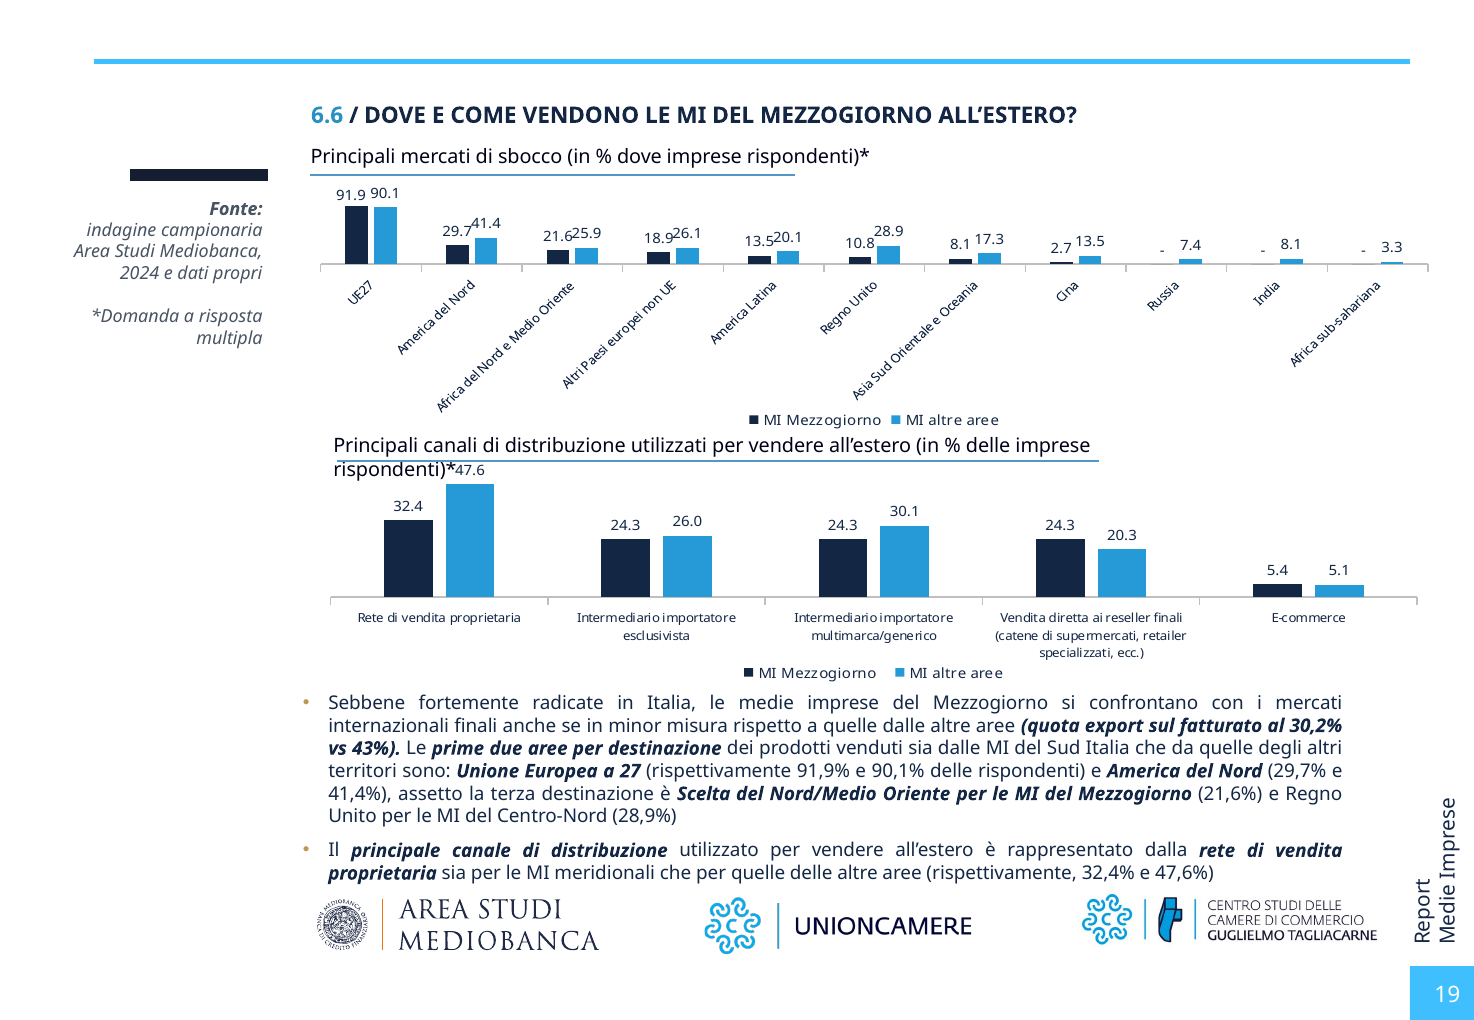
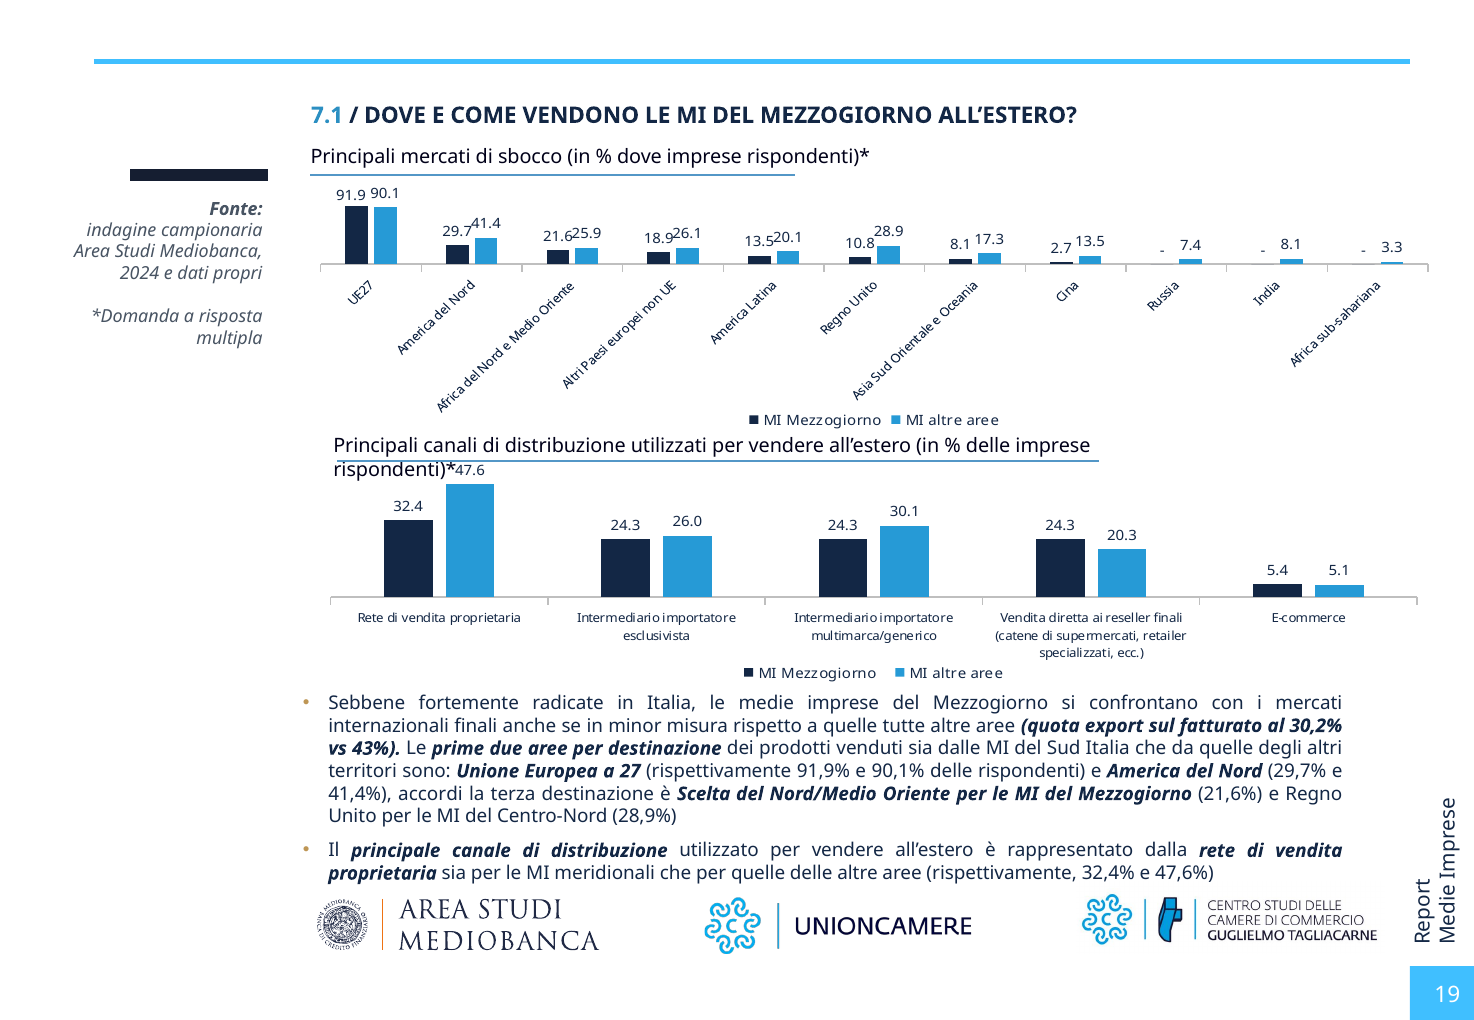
6.6: 6.6 -> 7.1
quelle dalle: dalle -> tutte
assetto: assetto -> accordi
